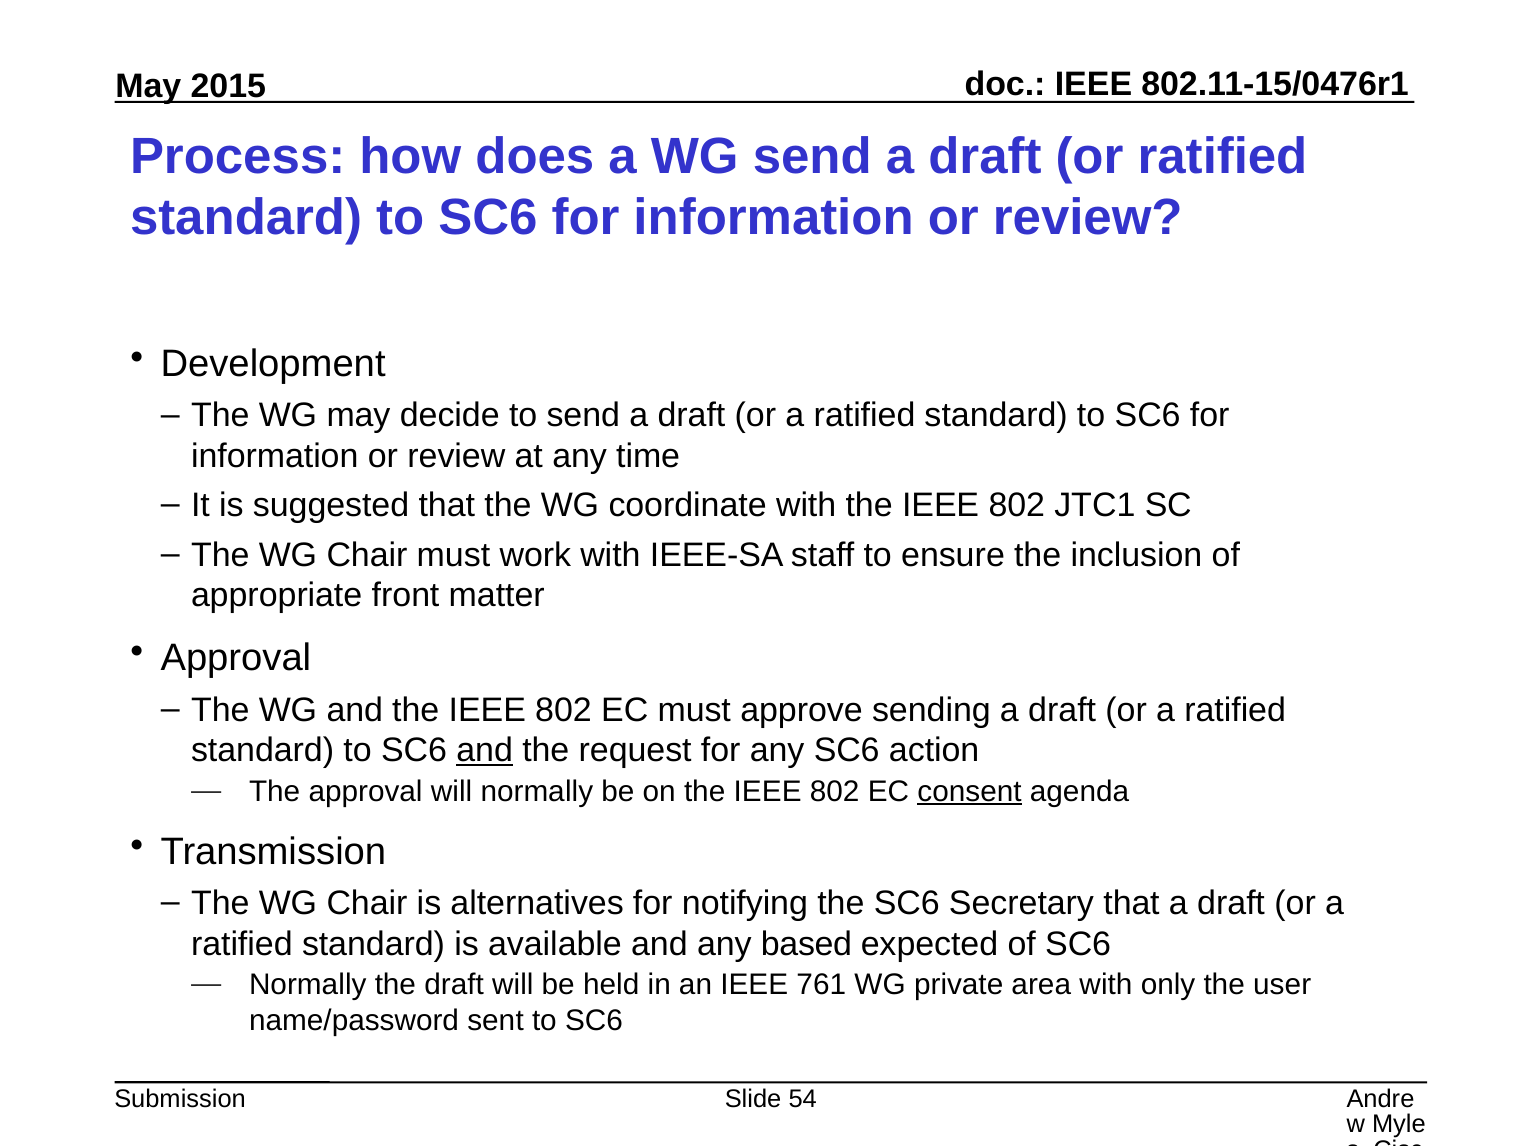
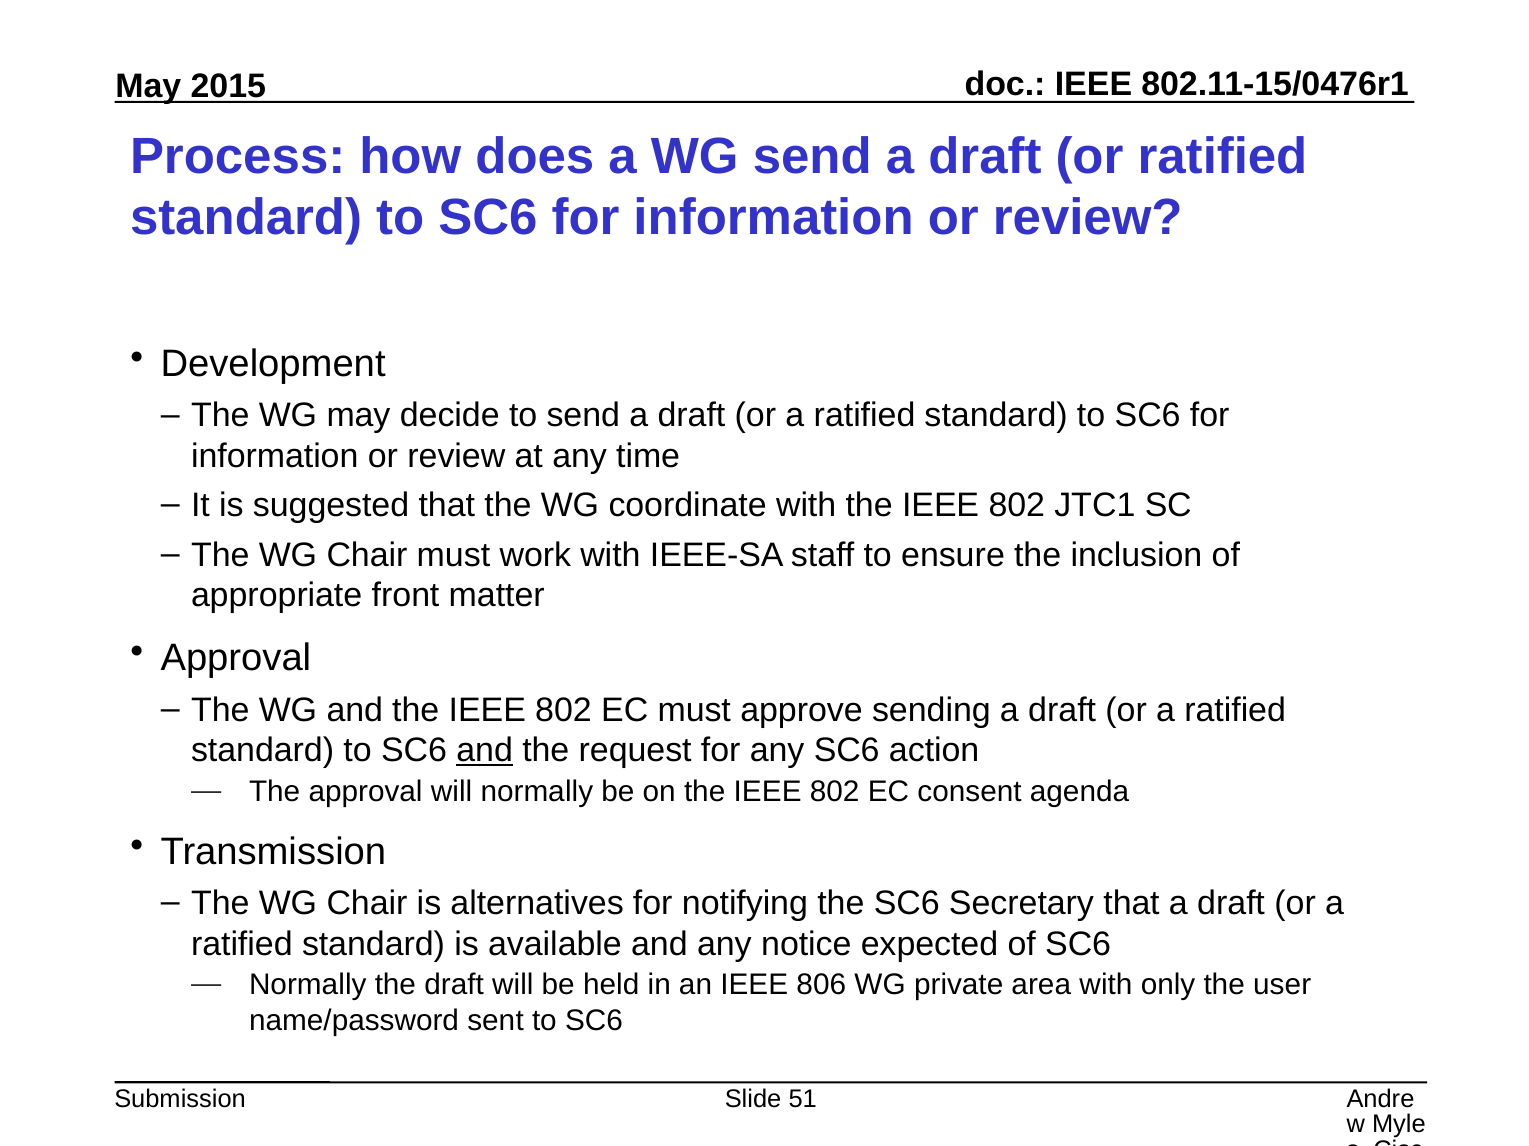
consent underline: present -> none
based: based -> notice
761: 761 -> 806
54: 54 -> 51
